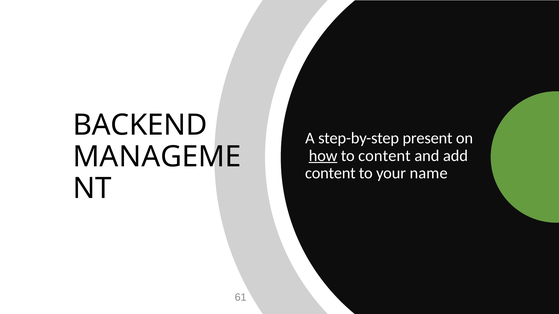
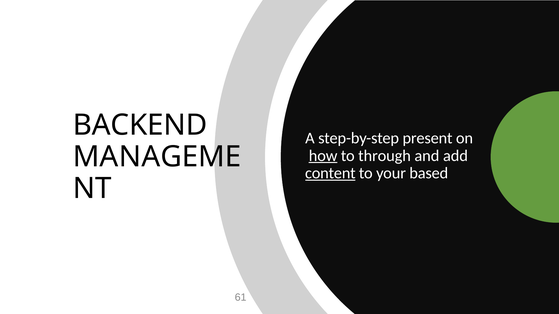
to content: content -> through
content at (330, 173) underline: none -> present
name: name -> based
